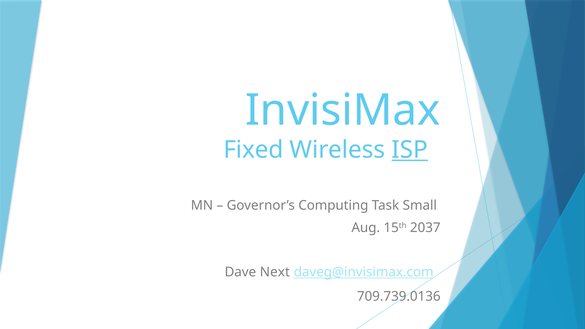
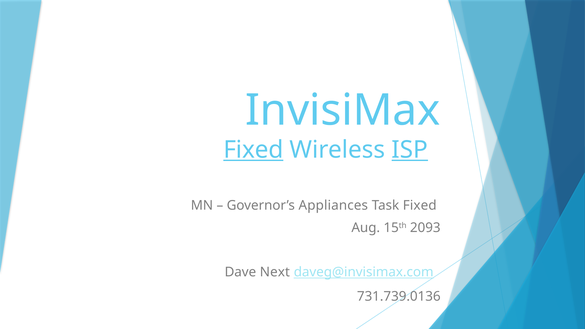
Fixed at (253, 150) underline: none -> present
Computing: Computing -> Appliances
Task Small: Small -> Fixed
2037: 2037 -> 2093
709.739.0136: 709.739.0136 -> 731.739.0136
